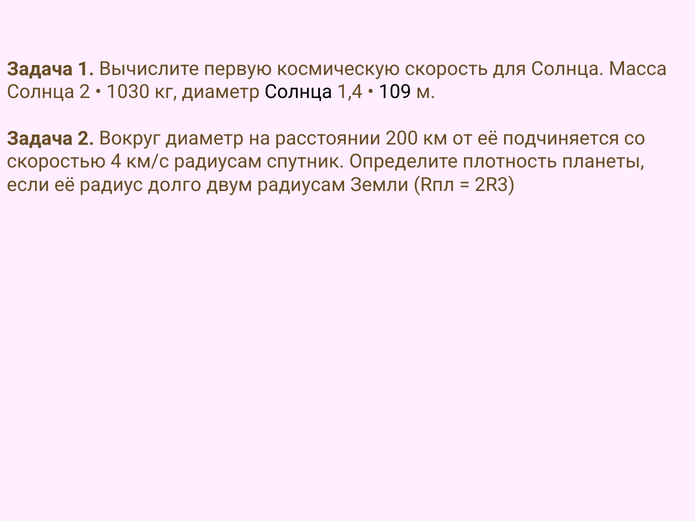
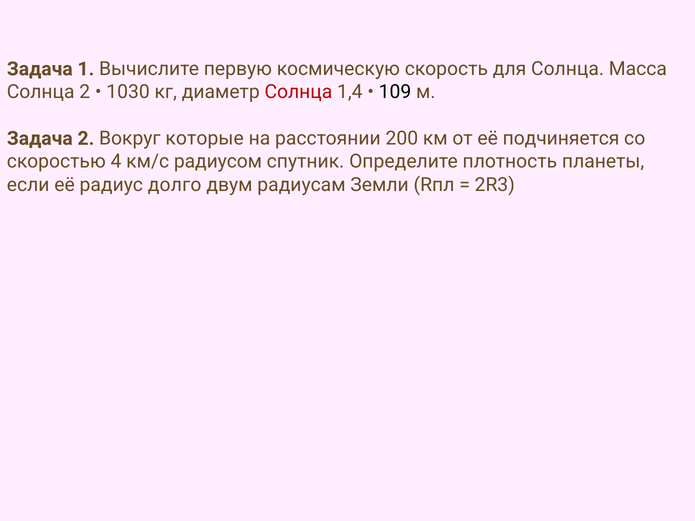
Солнца at (298, 92) colour: black -> red
Вокруг диаметр: диаметр -> которые
км/с радиусам: радиусам -> радиусом
